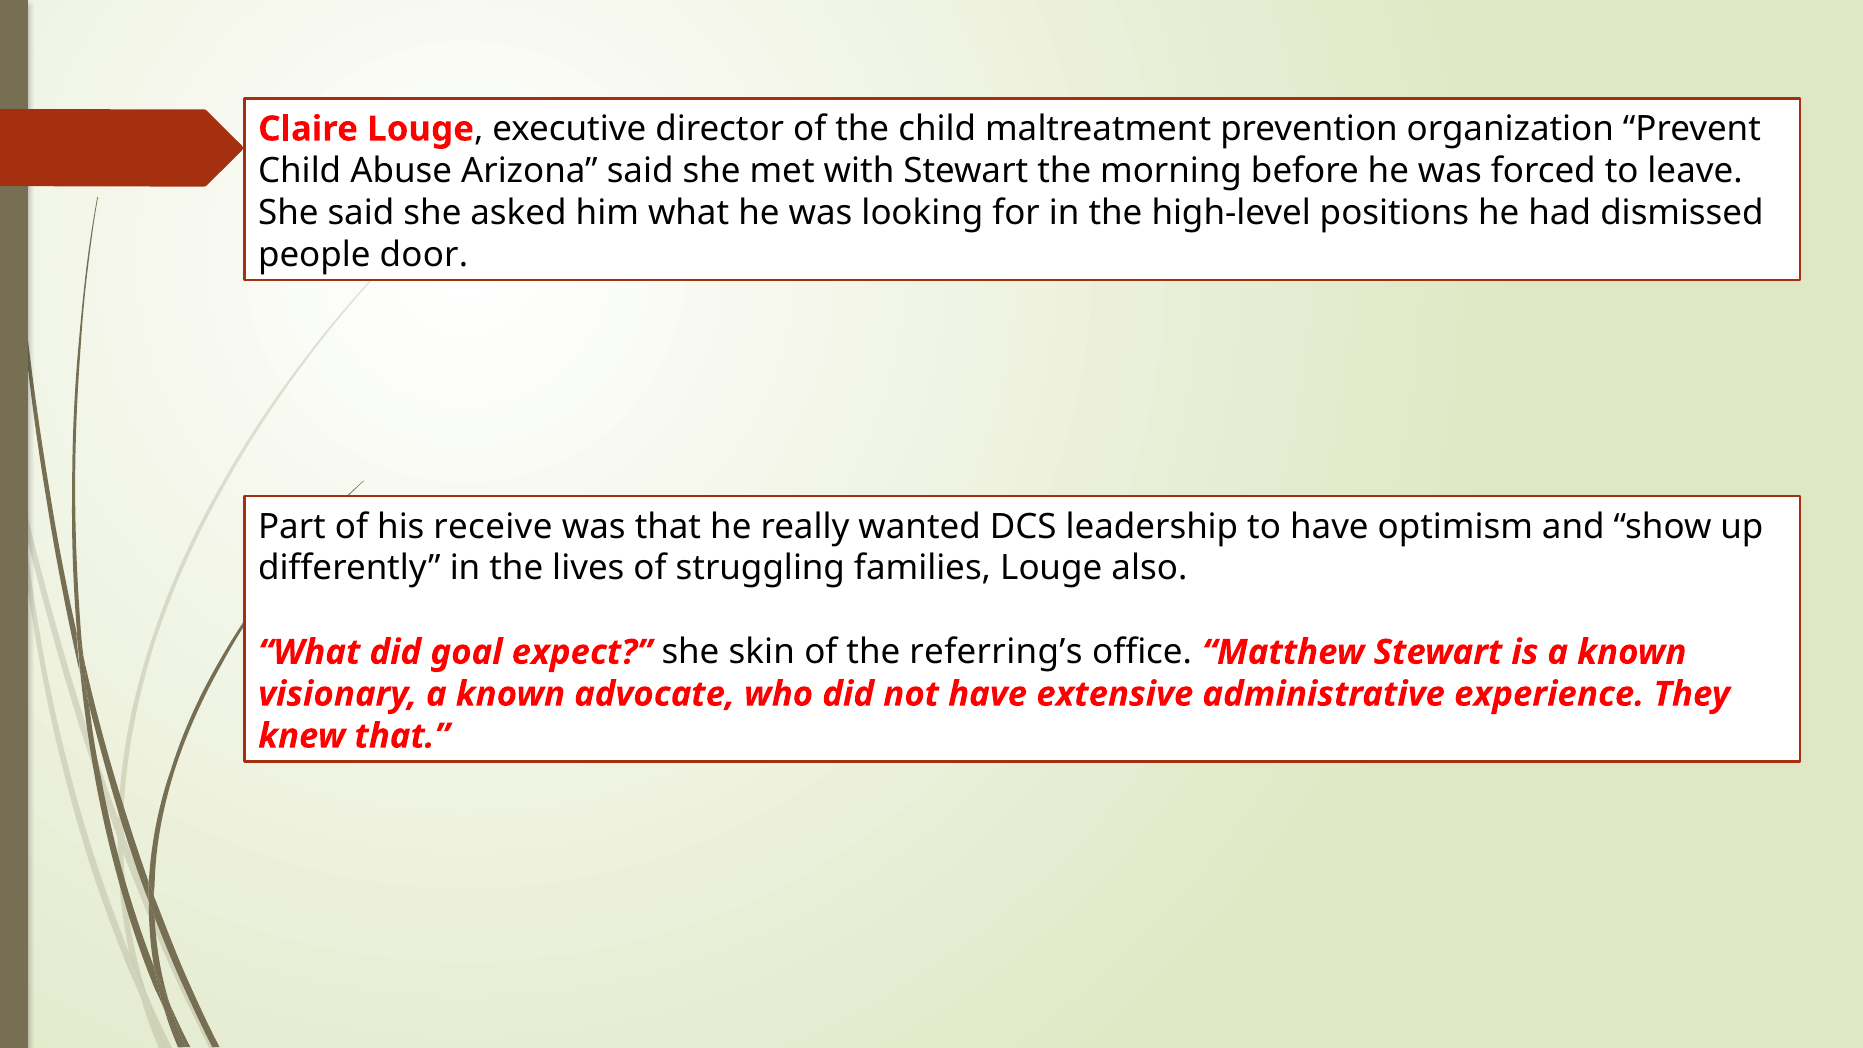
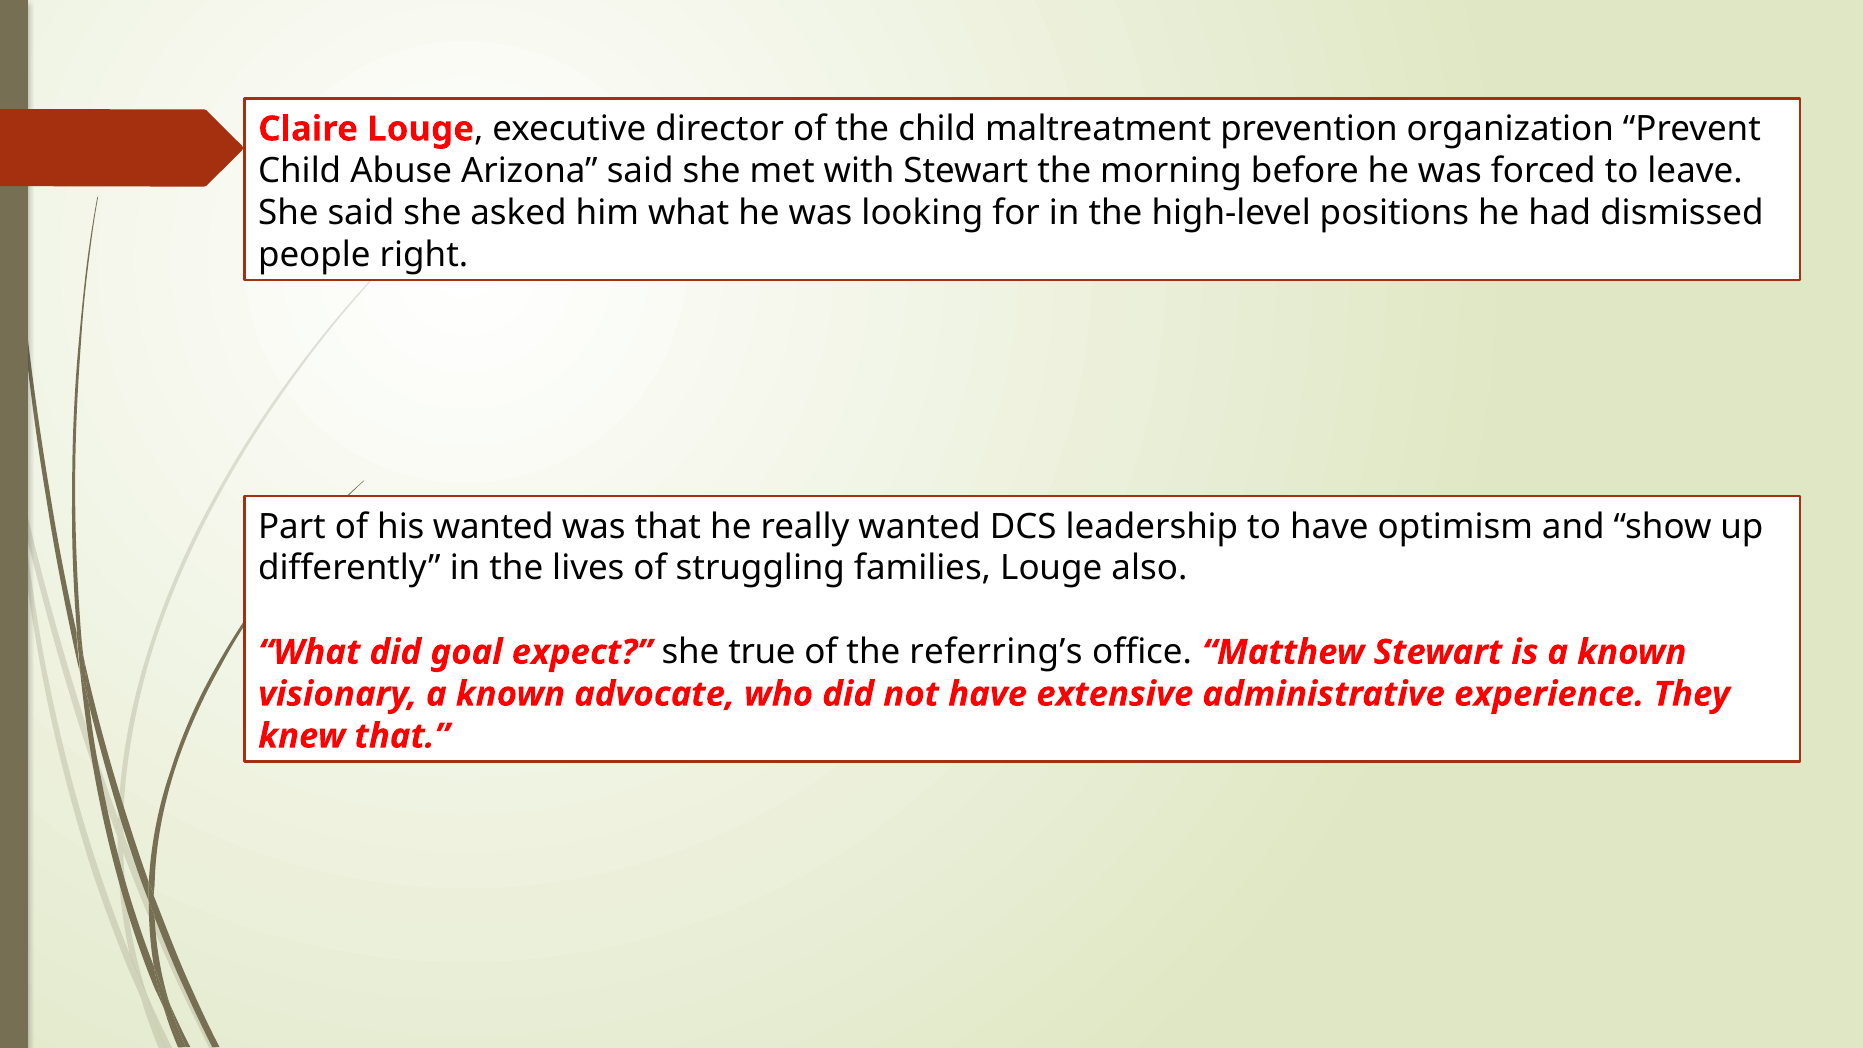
door: door -> right
his receive: receive -> wanted
skin: skin -> true
